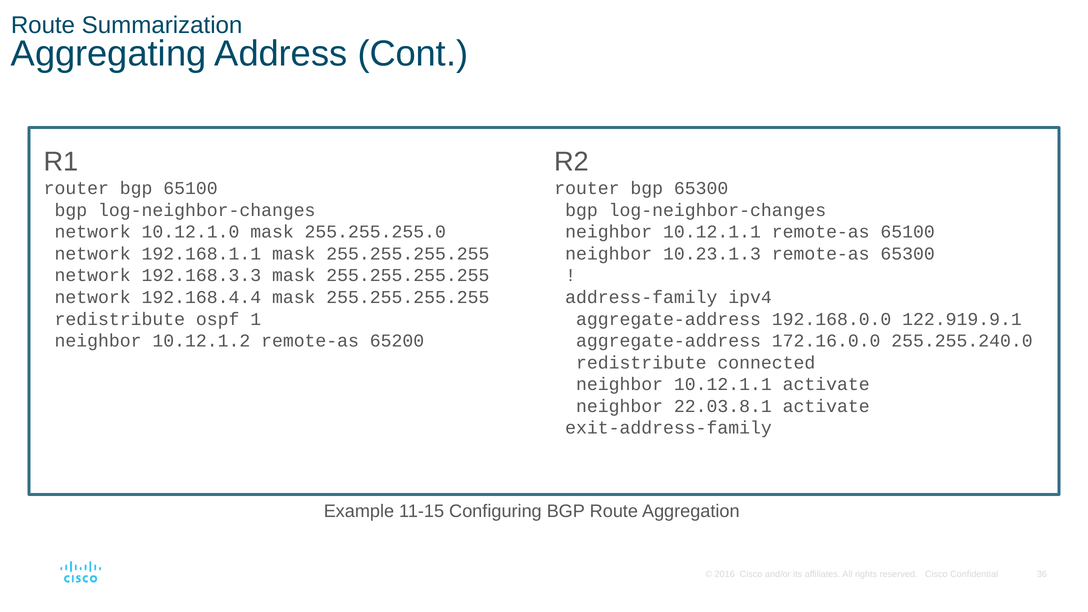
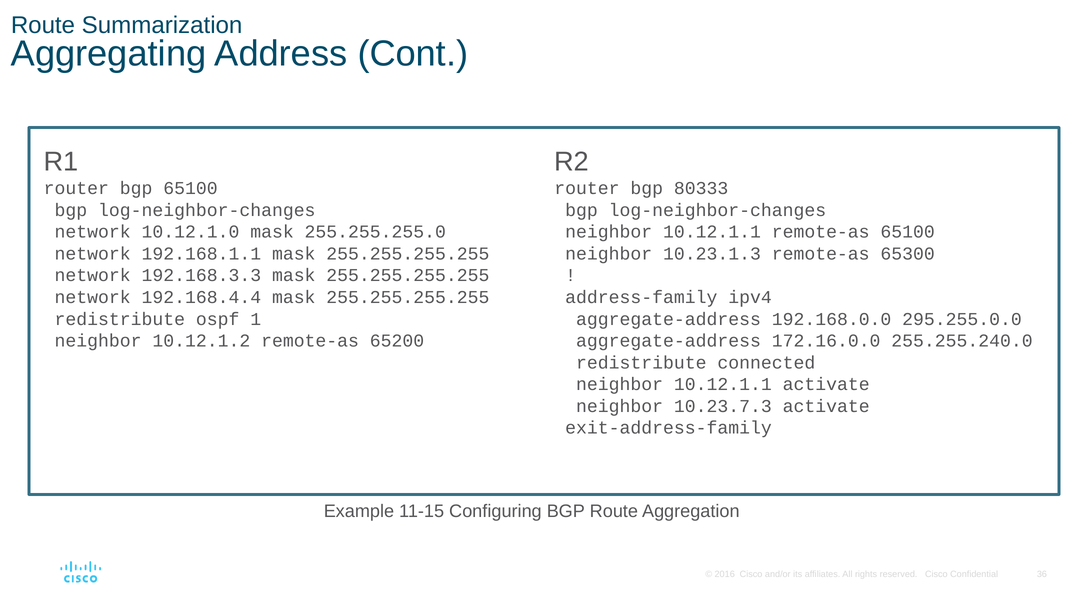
bgp 65300: 65300 -> 80333
122.919.9.1: 122.919.9.1 -> 295.255.0.0
22.03.8.1: 22.03.8.1 -> 10.23.7.3
